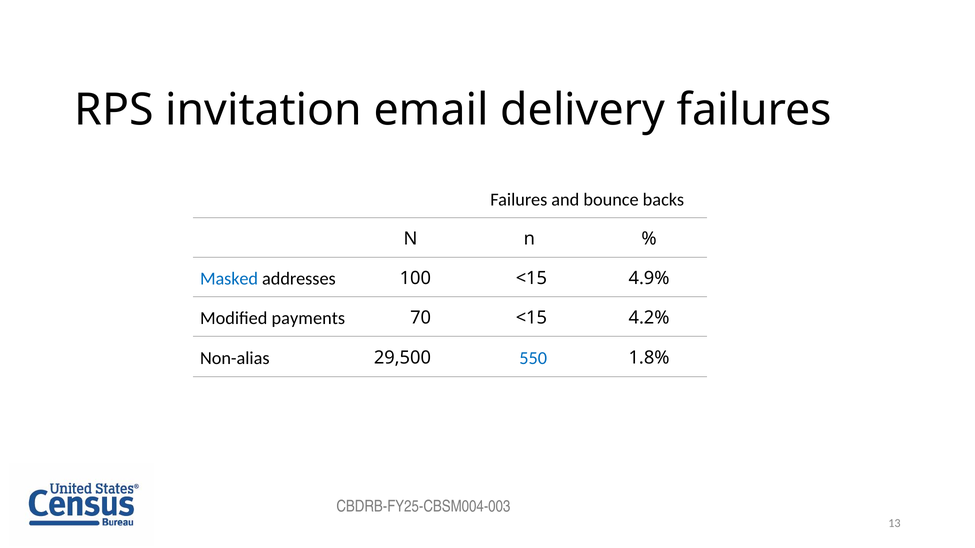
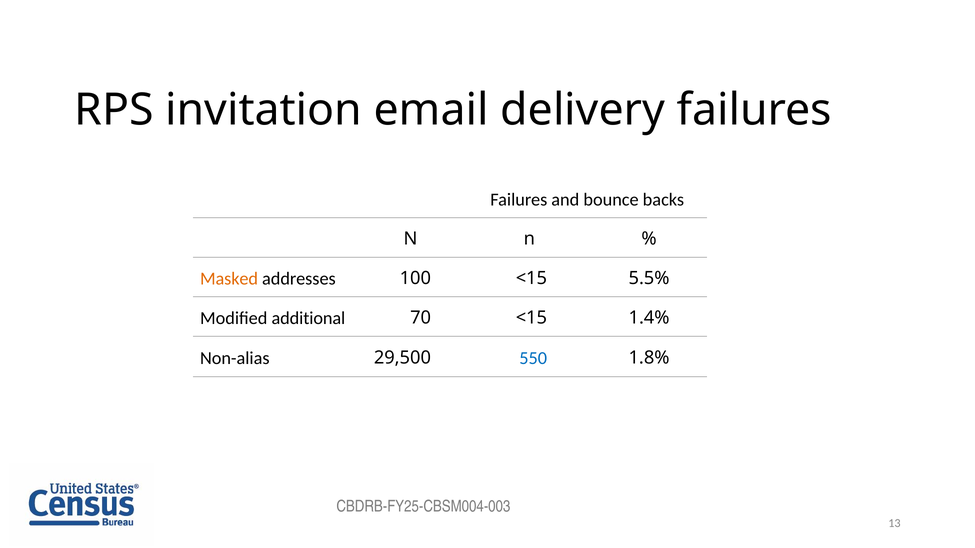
Masked colour: blue -> orange
4.9%: 4.9% -> 5.5%
payments: payments -> additional
4.2%: 4.2% -> 1.4%
